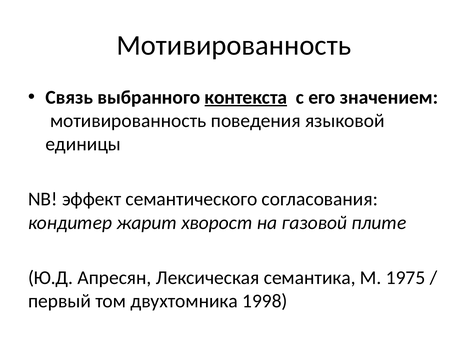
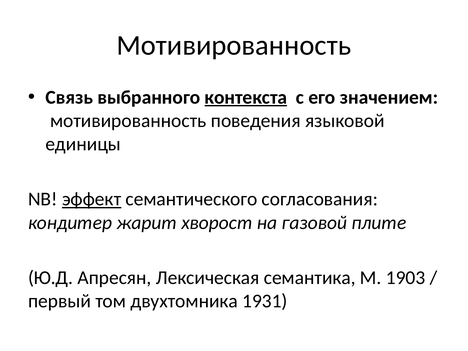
эффект underline: none -> present
1975: 1975 -> 1903
1998: 1998 -> 1931
